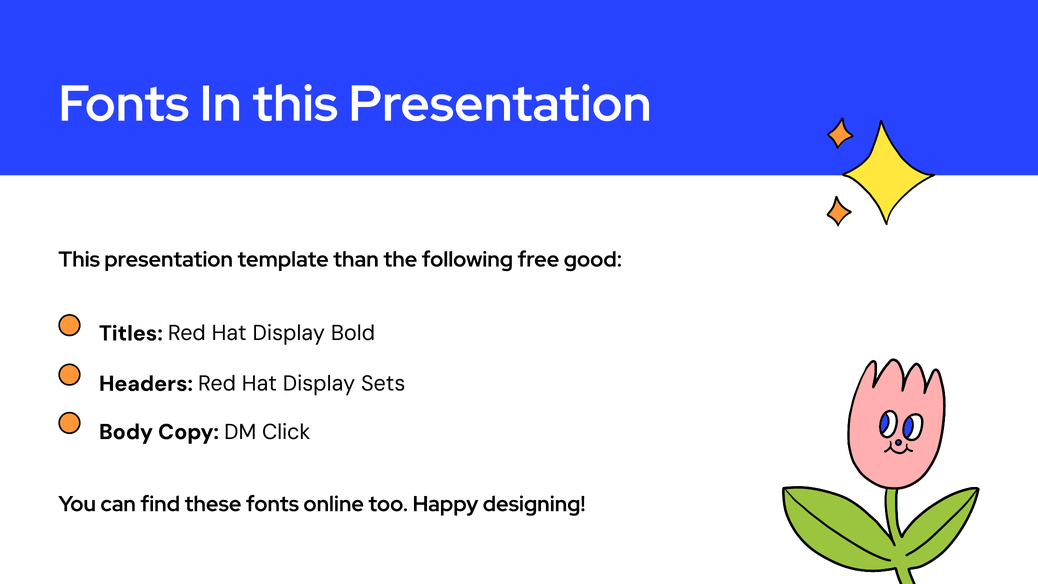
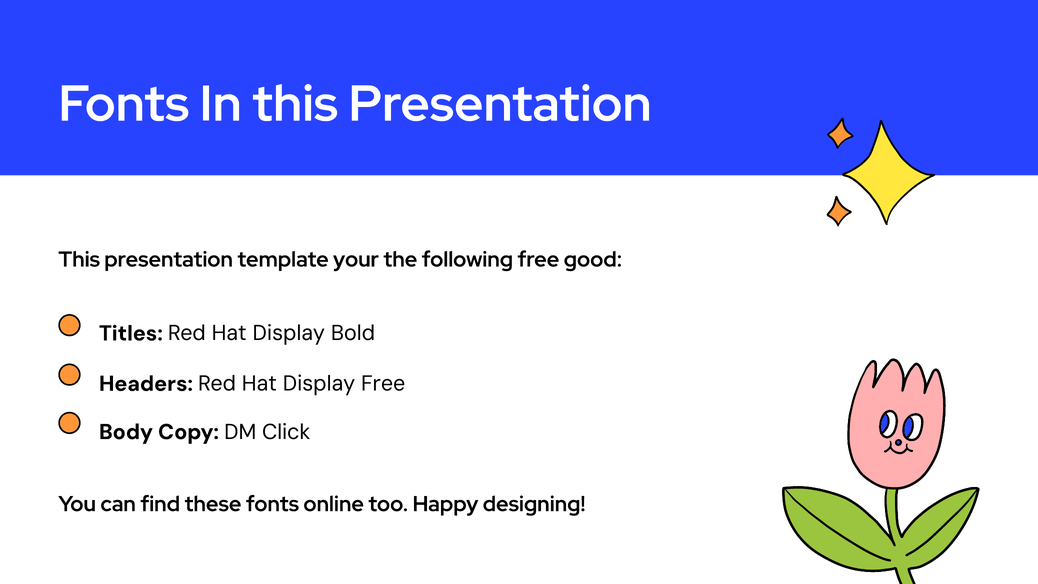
than: than -> your
Display Sets: Sets -> Free
